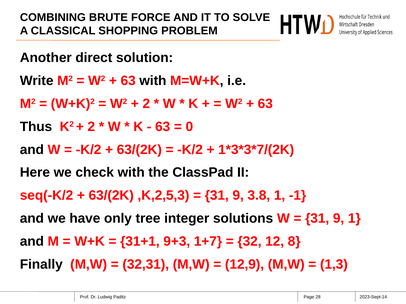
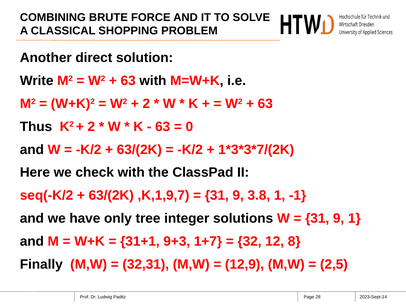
,K,2,5,3: ,K,2,5,3 -> ,K,1,9,7
1,3: 1,3 -> 2,5
